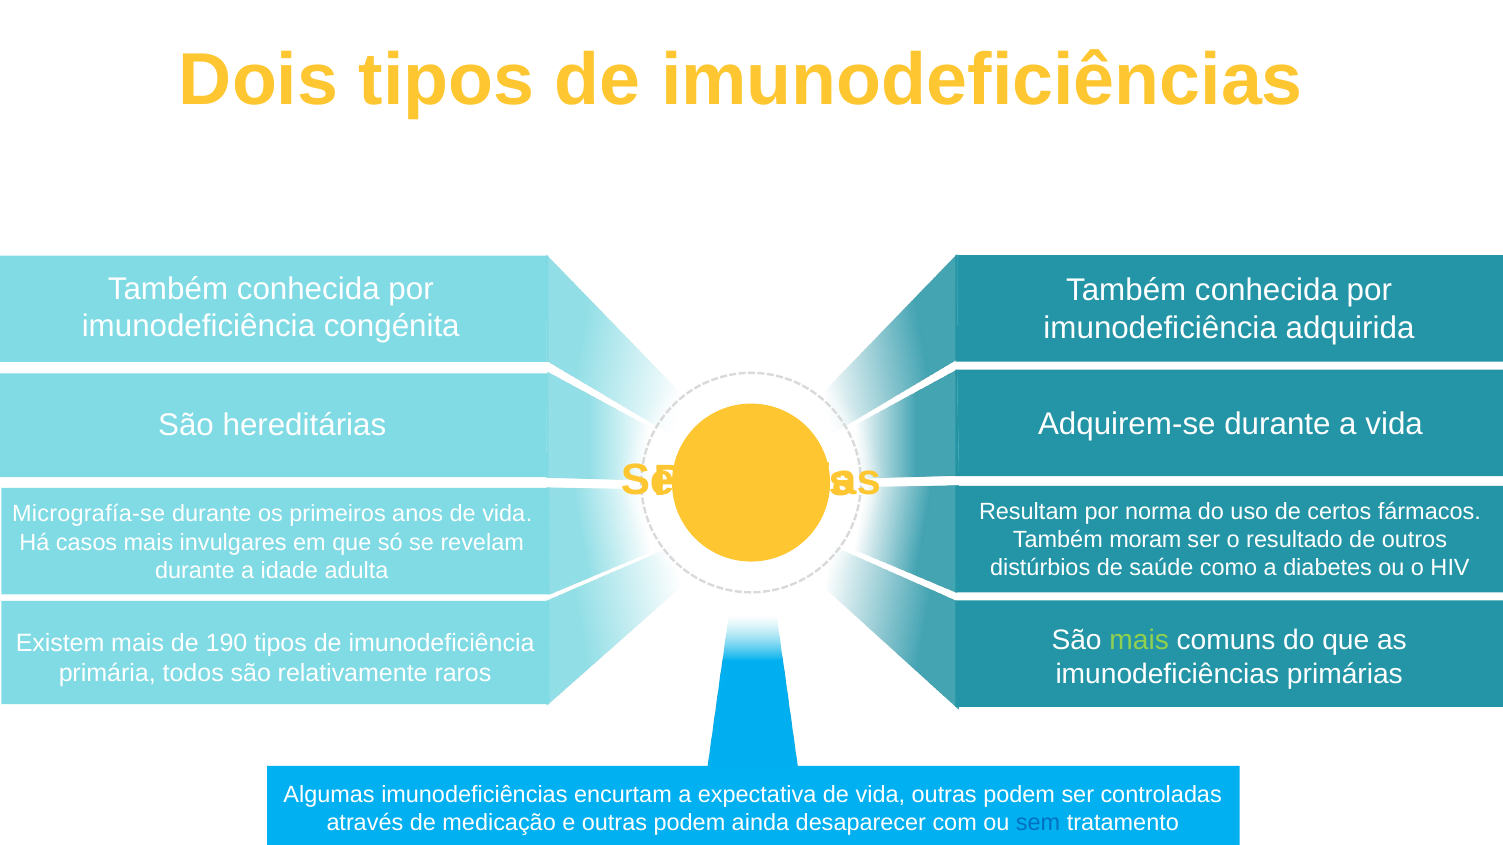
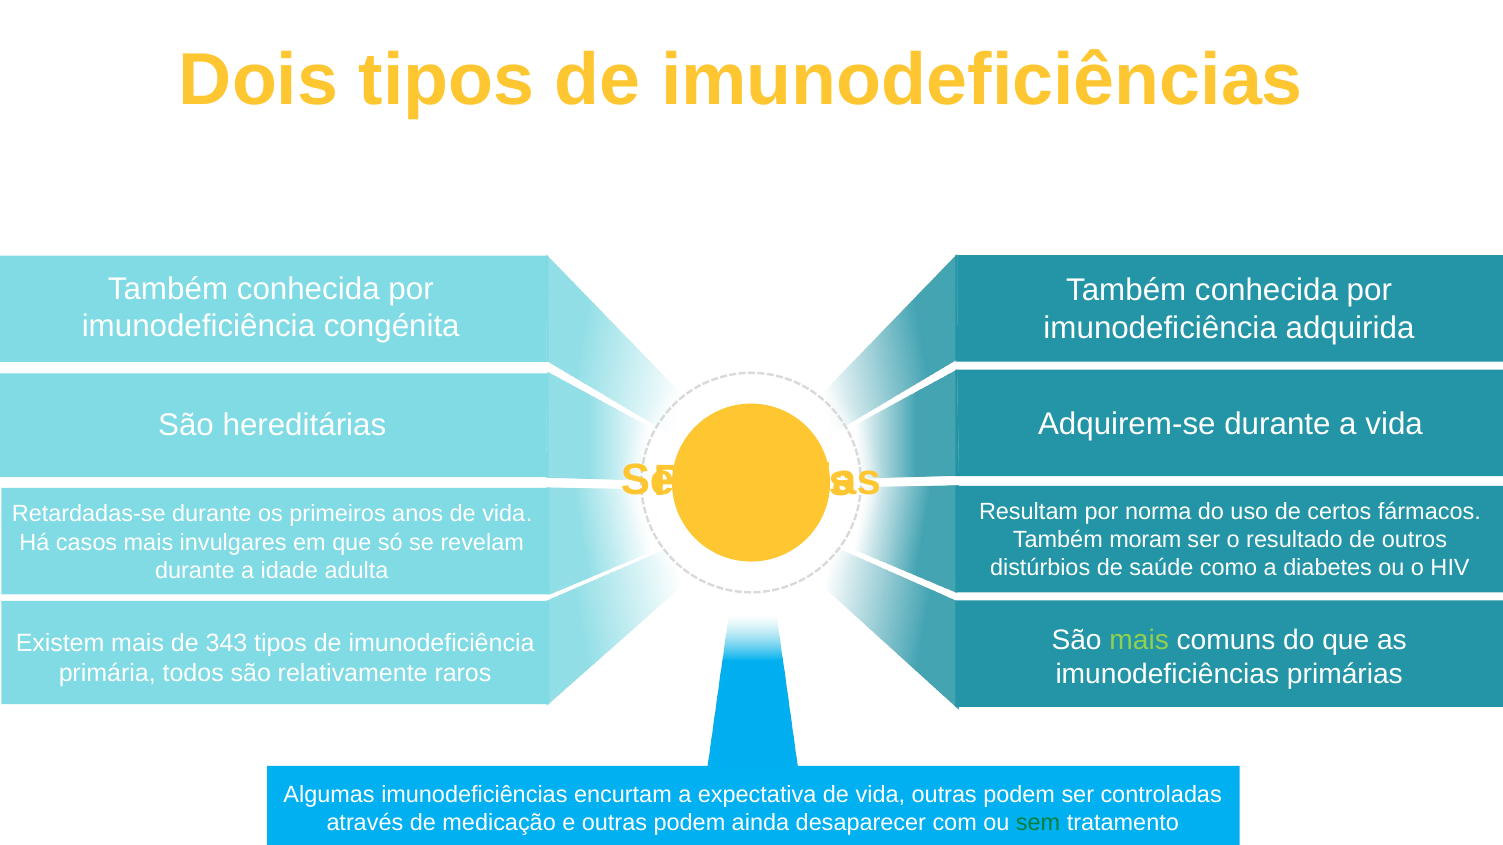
Micrografía-se: Micrografía-se -> Retardadas-se
190: 190 -> 343
sem colour: blue -> green
